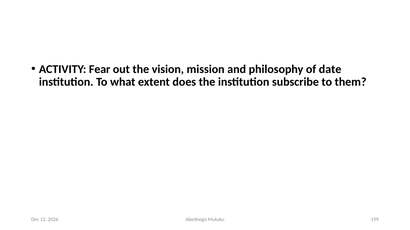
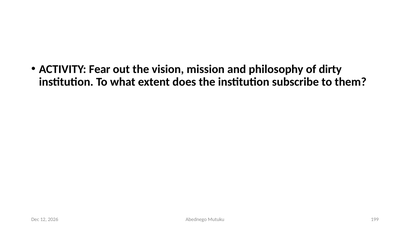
date: date -> dirty
